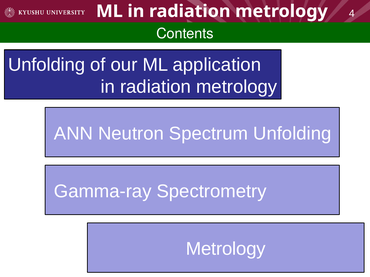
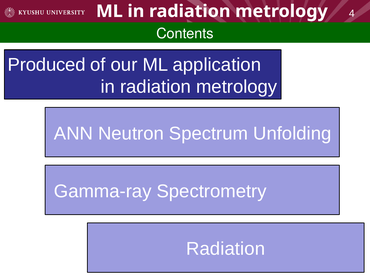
Unfolding at (47, 65): Unfolding -> Produced
Metrology at (226, 249): Metrology -> Radiation
